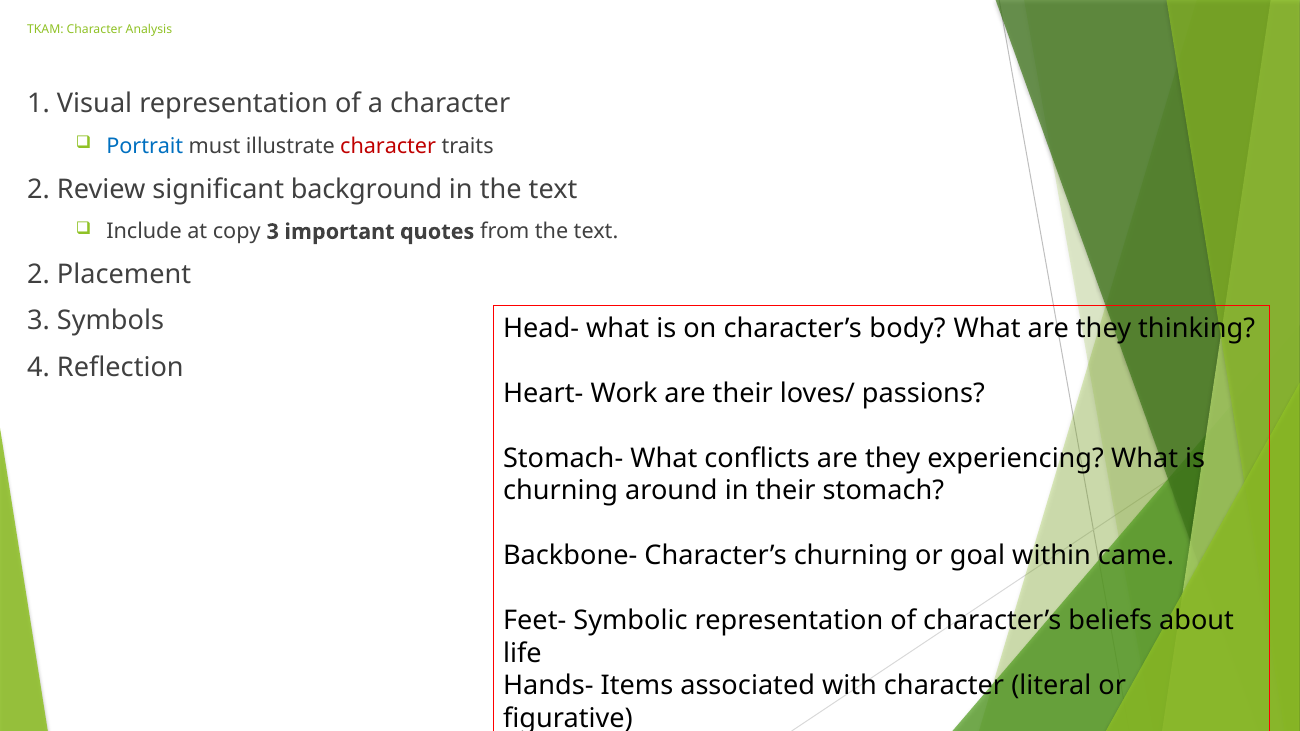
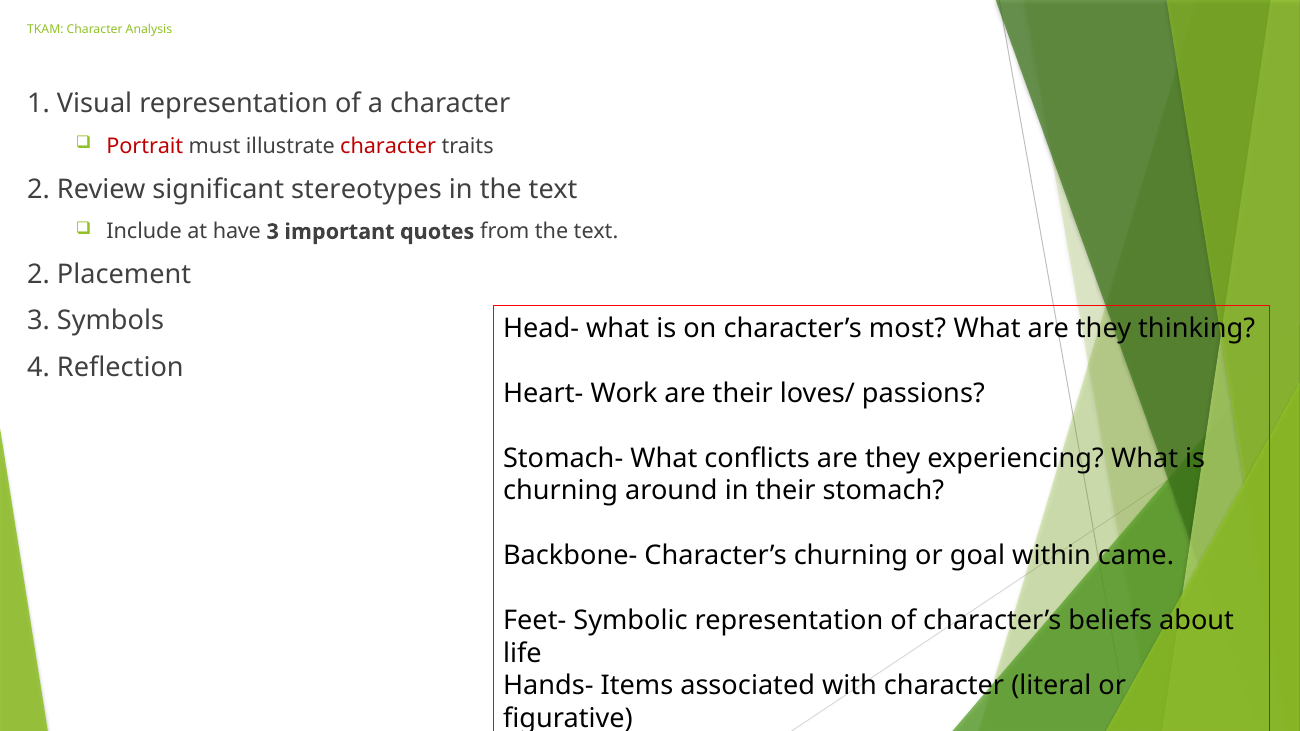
Portrait colour: blue -> red
background: background -> stereotypes
copy: copy -> have
body: body -> most
